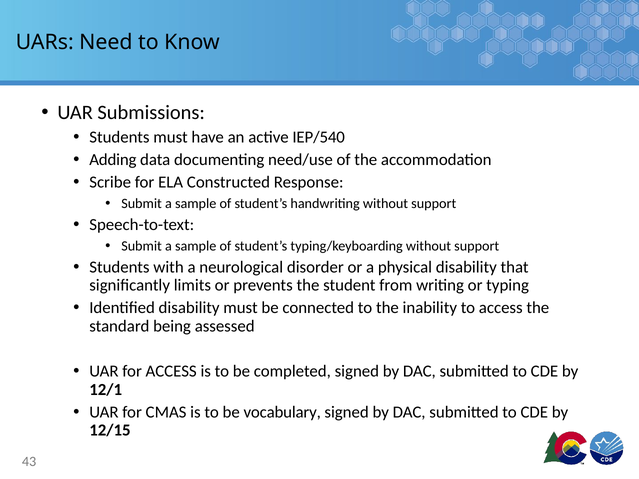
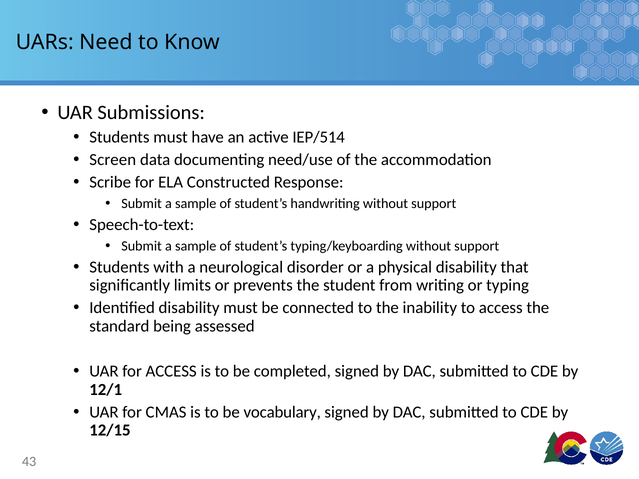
IEP/540: IEP/540 -> IEP/514
Adding: Adding -> Screen
